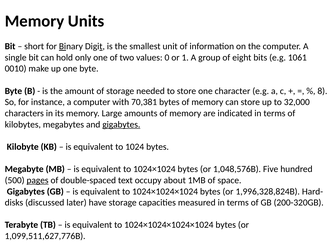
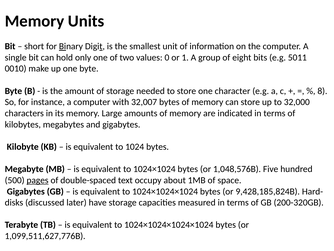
1061: 1061 -> 5011
70,381: 70,381 -> 32,007
gigabytes at (121, 124) underline: present -> none
1,996,328,824B: 1,996,328,824B -> 9,428,185,824B
